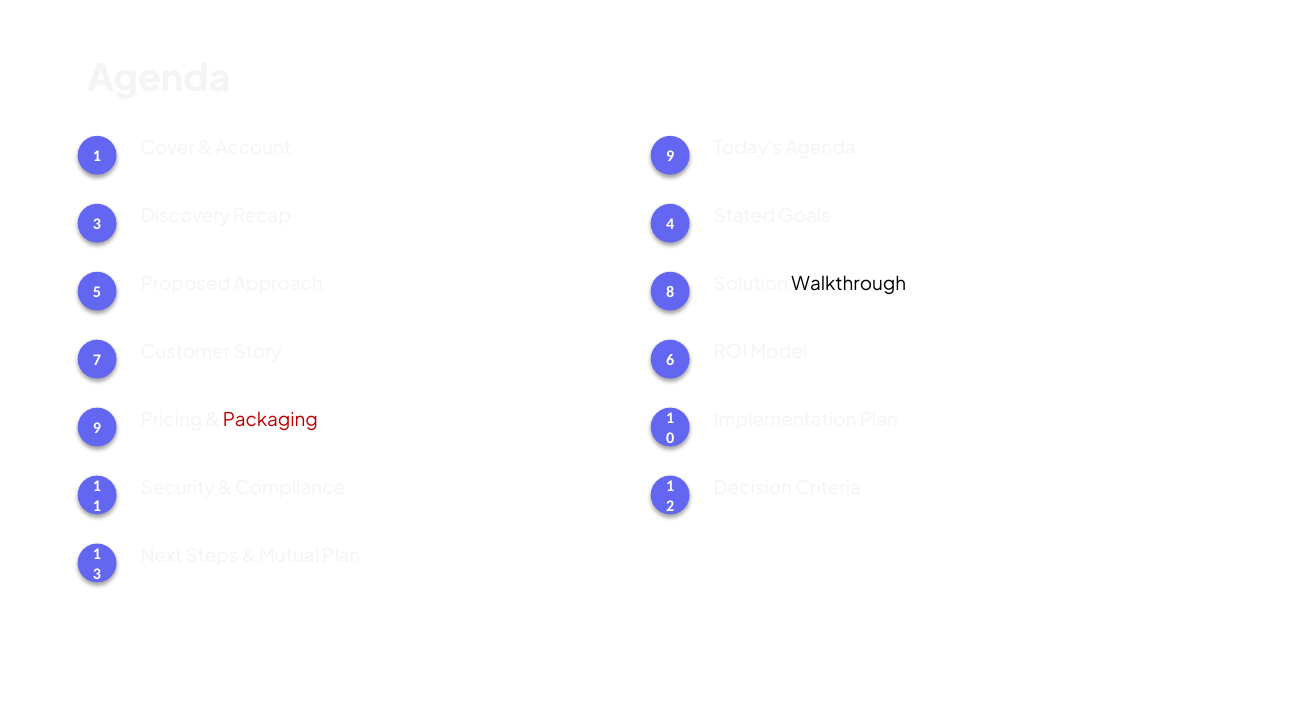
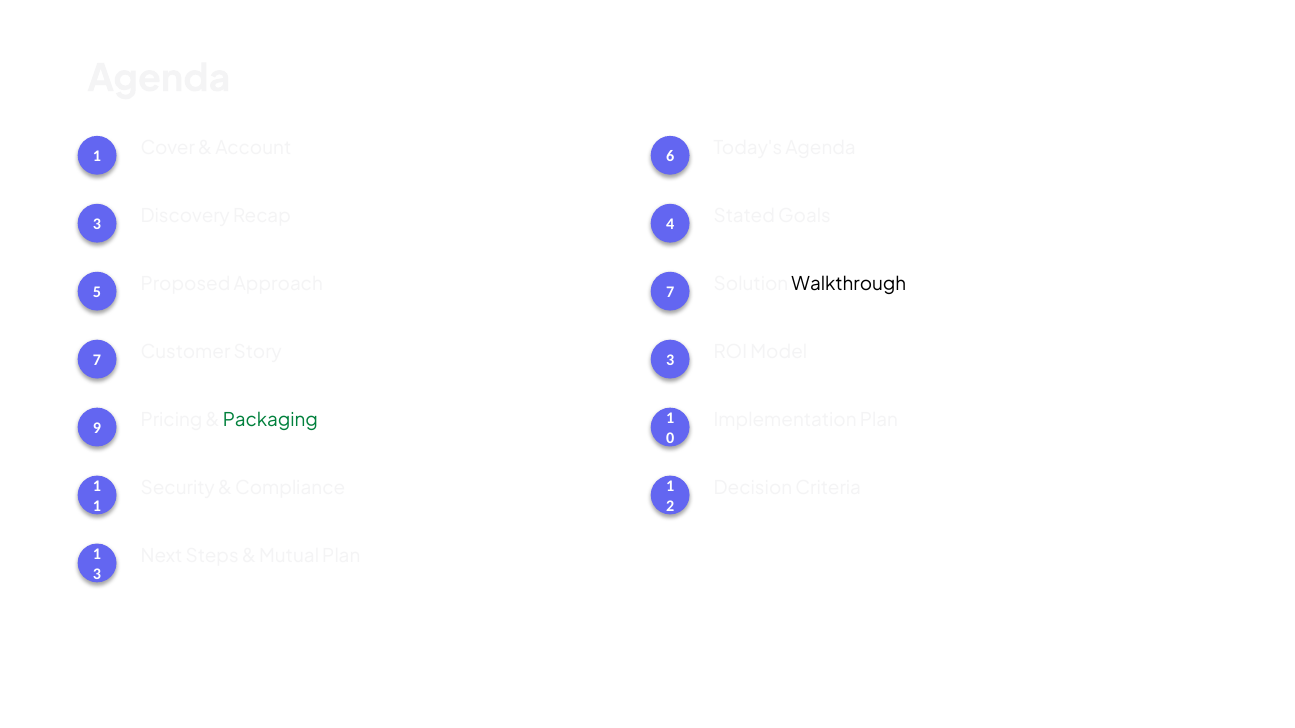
Account 9: 9 -> 6
Approach 8: 8 -> 7
Story 6: 6 -> 3
Packaging colour: red -> green
